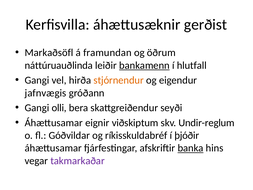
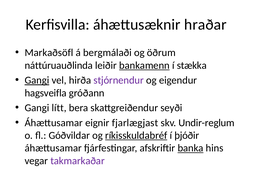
gerðist: gerðist -> hraðar
framundan: framundan -> bergmálaði
hlutfall: hlutfall -> stækka
Gangi at (37, 80) underline: none -> present
stjórnendur colour: orange -> purple
jafnvægis: jafnvægis -> hagsveifla
olli: olli -> lítt
viðskiptum: viðskiptum -> fjarlægjast
ríkisskuldabréf underline: none -> present
